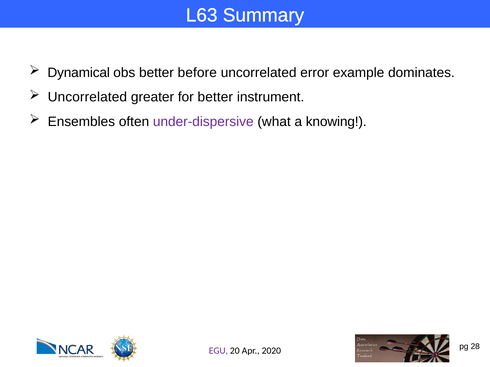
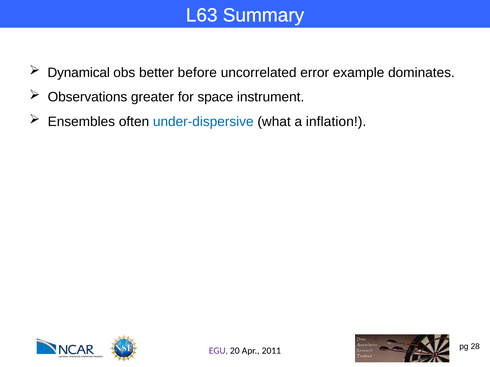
Uncorrelated at (87, 97): Uncorrelated -> Observations
for better: better -> space
under-dispersive colour: purple -> blue
knowing: knowing -> inflation
2020: 2020 -> 2011
